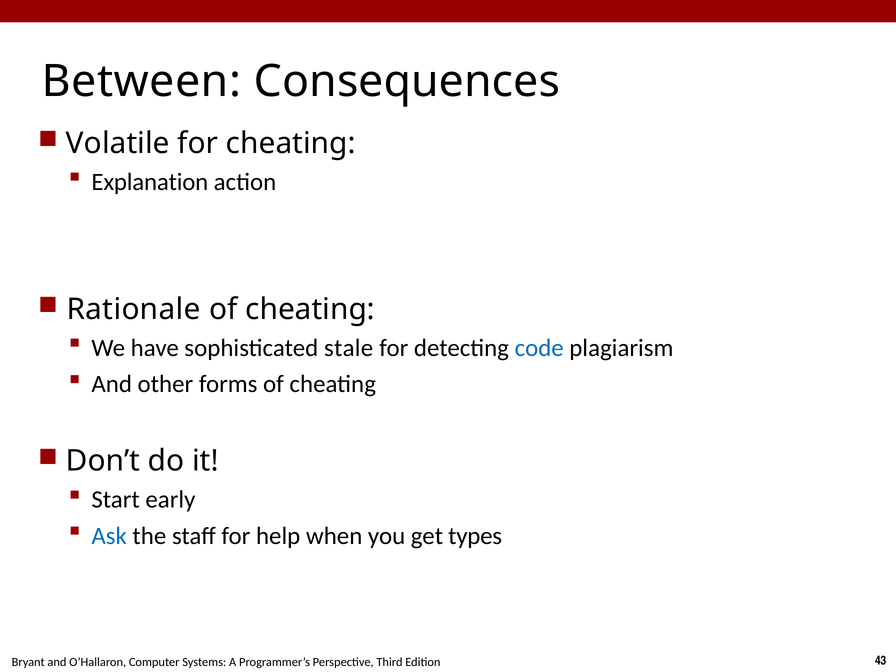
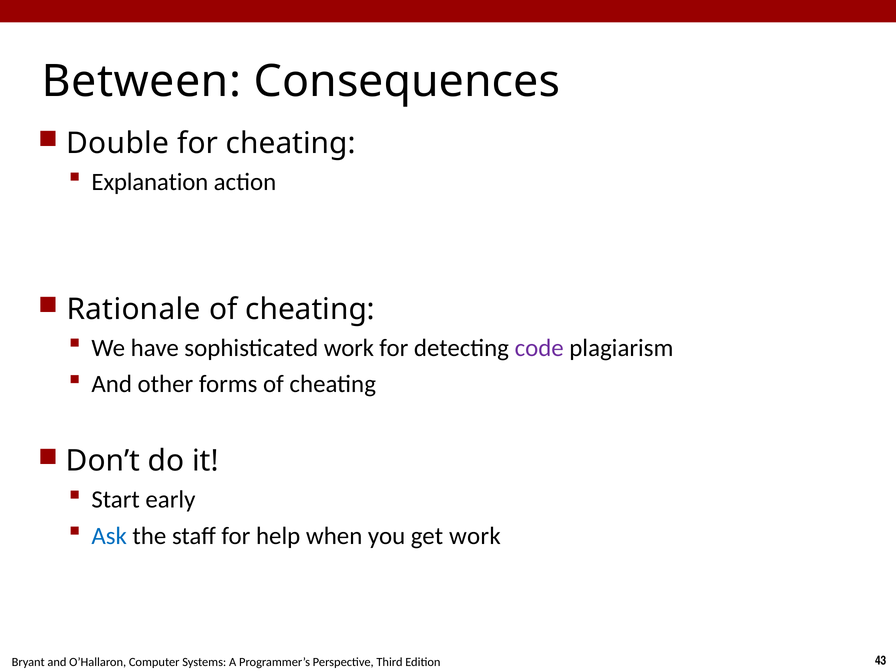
Volatile: Volatile -> Double
sophisticated stale: stale -> work
code colour: blue -> purple
get types: types -> work
